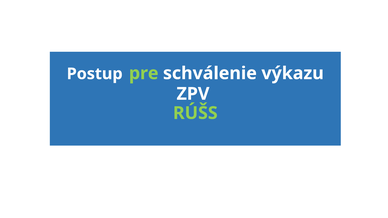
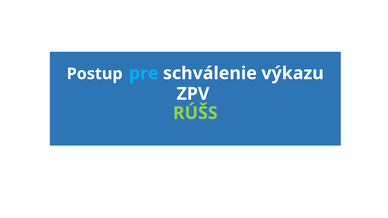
pre colour: light green -> light blue
